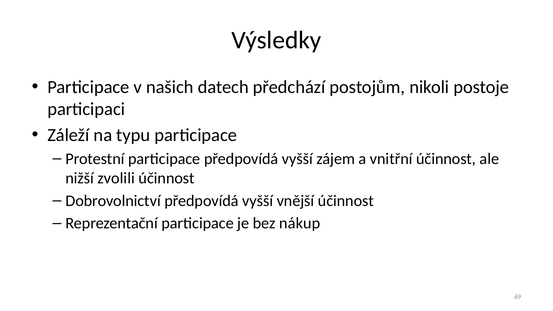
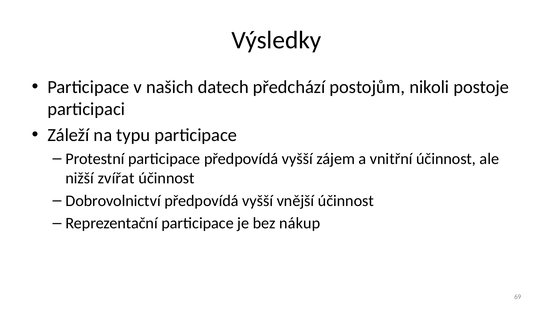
zvolili: zvolili -> zvířat
